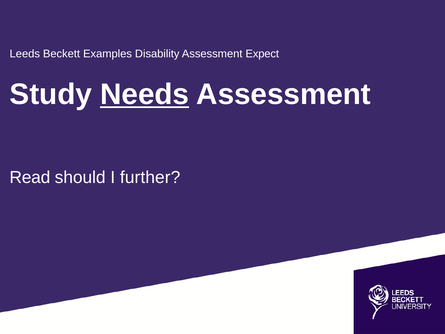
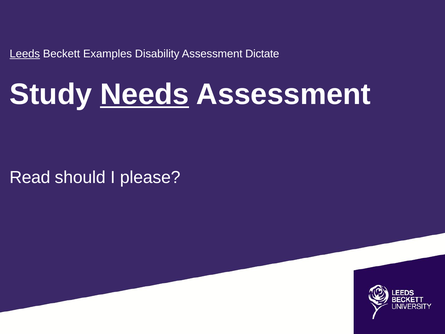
Leeds underline: none -> present
Expect: Expect -> Dictate
further: further -> please
